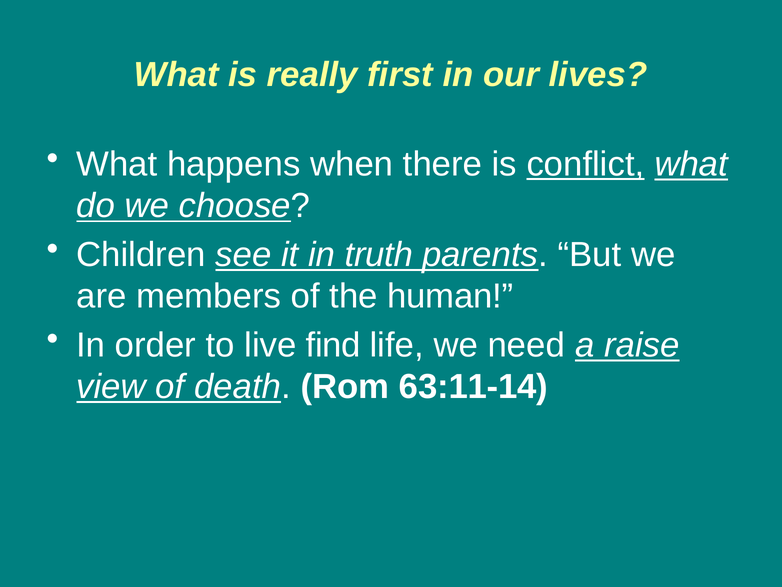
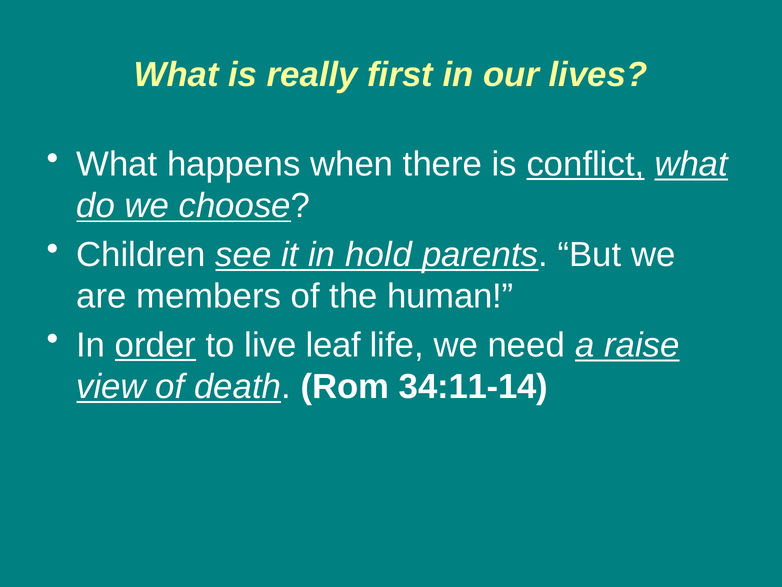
truth: truth -> hold
order underline: none -> present
find: find -> leaf
63:11-14: 63:11-14 -> 34:11-14
